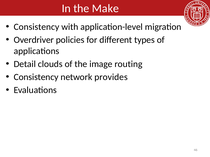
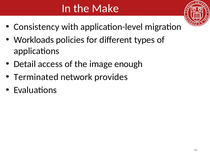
Overdriver: Overdriver -> Workloads
clouds: clouds -> access
routing: routing -> enough
Consistency at (36, 77): Consistency -> Terminated
